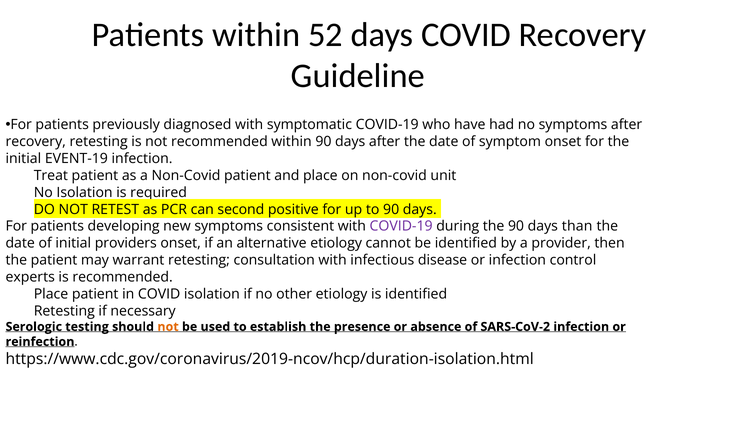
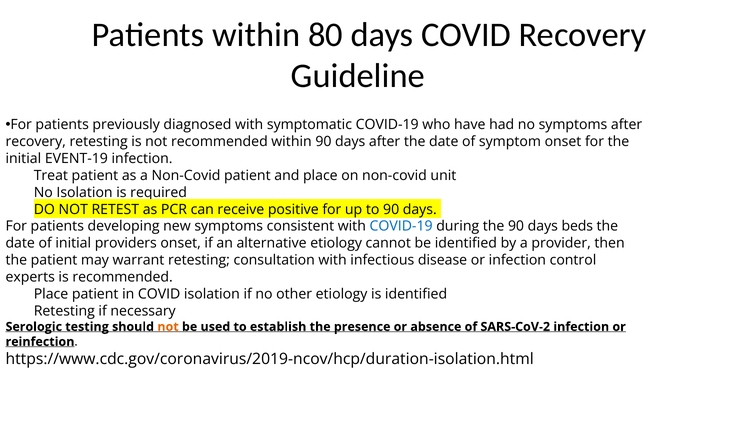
52: 52 -> 80
second: second -> receive
COVID-19 at (401, 226) colour: purple -> blue
than: than -> beds
